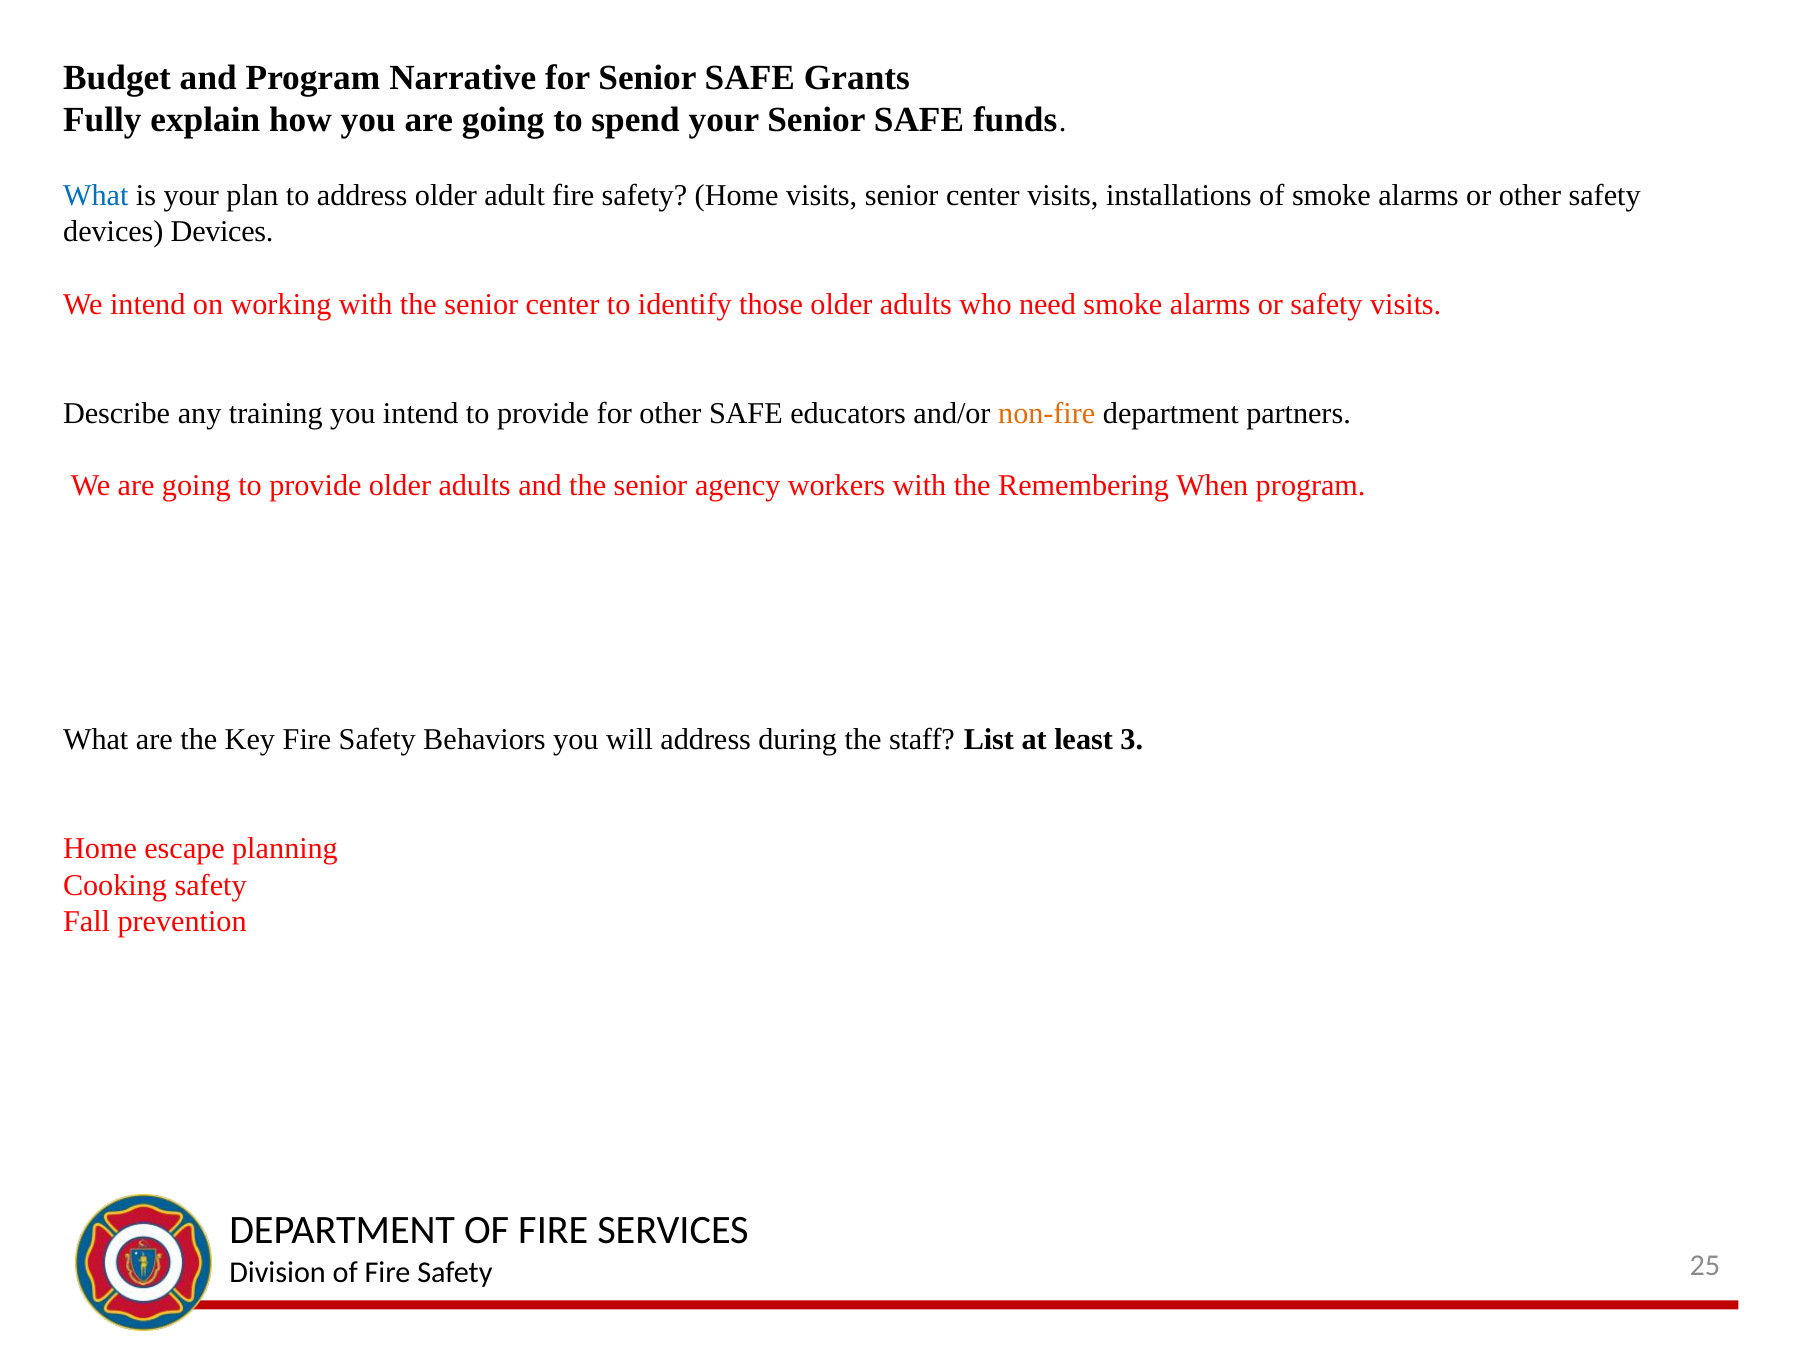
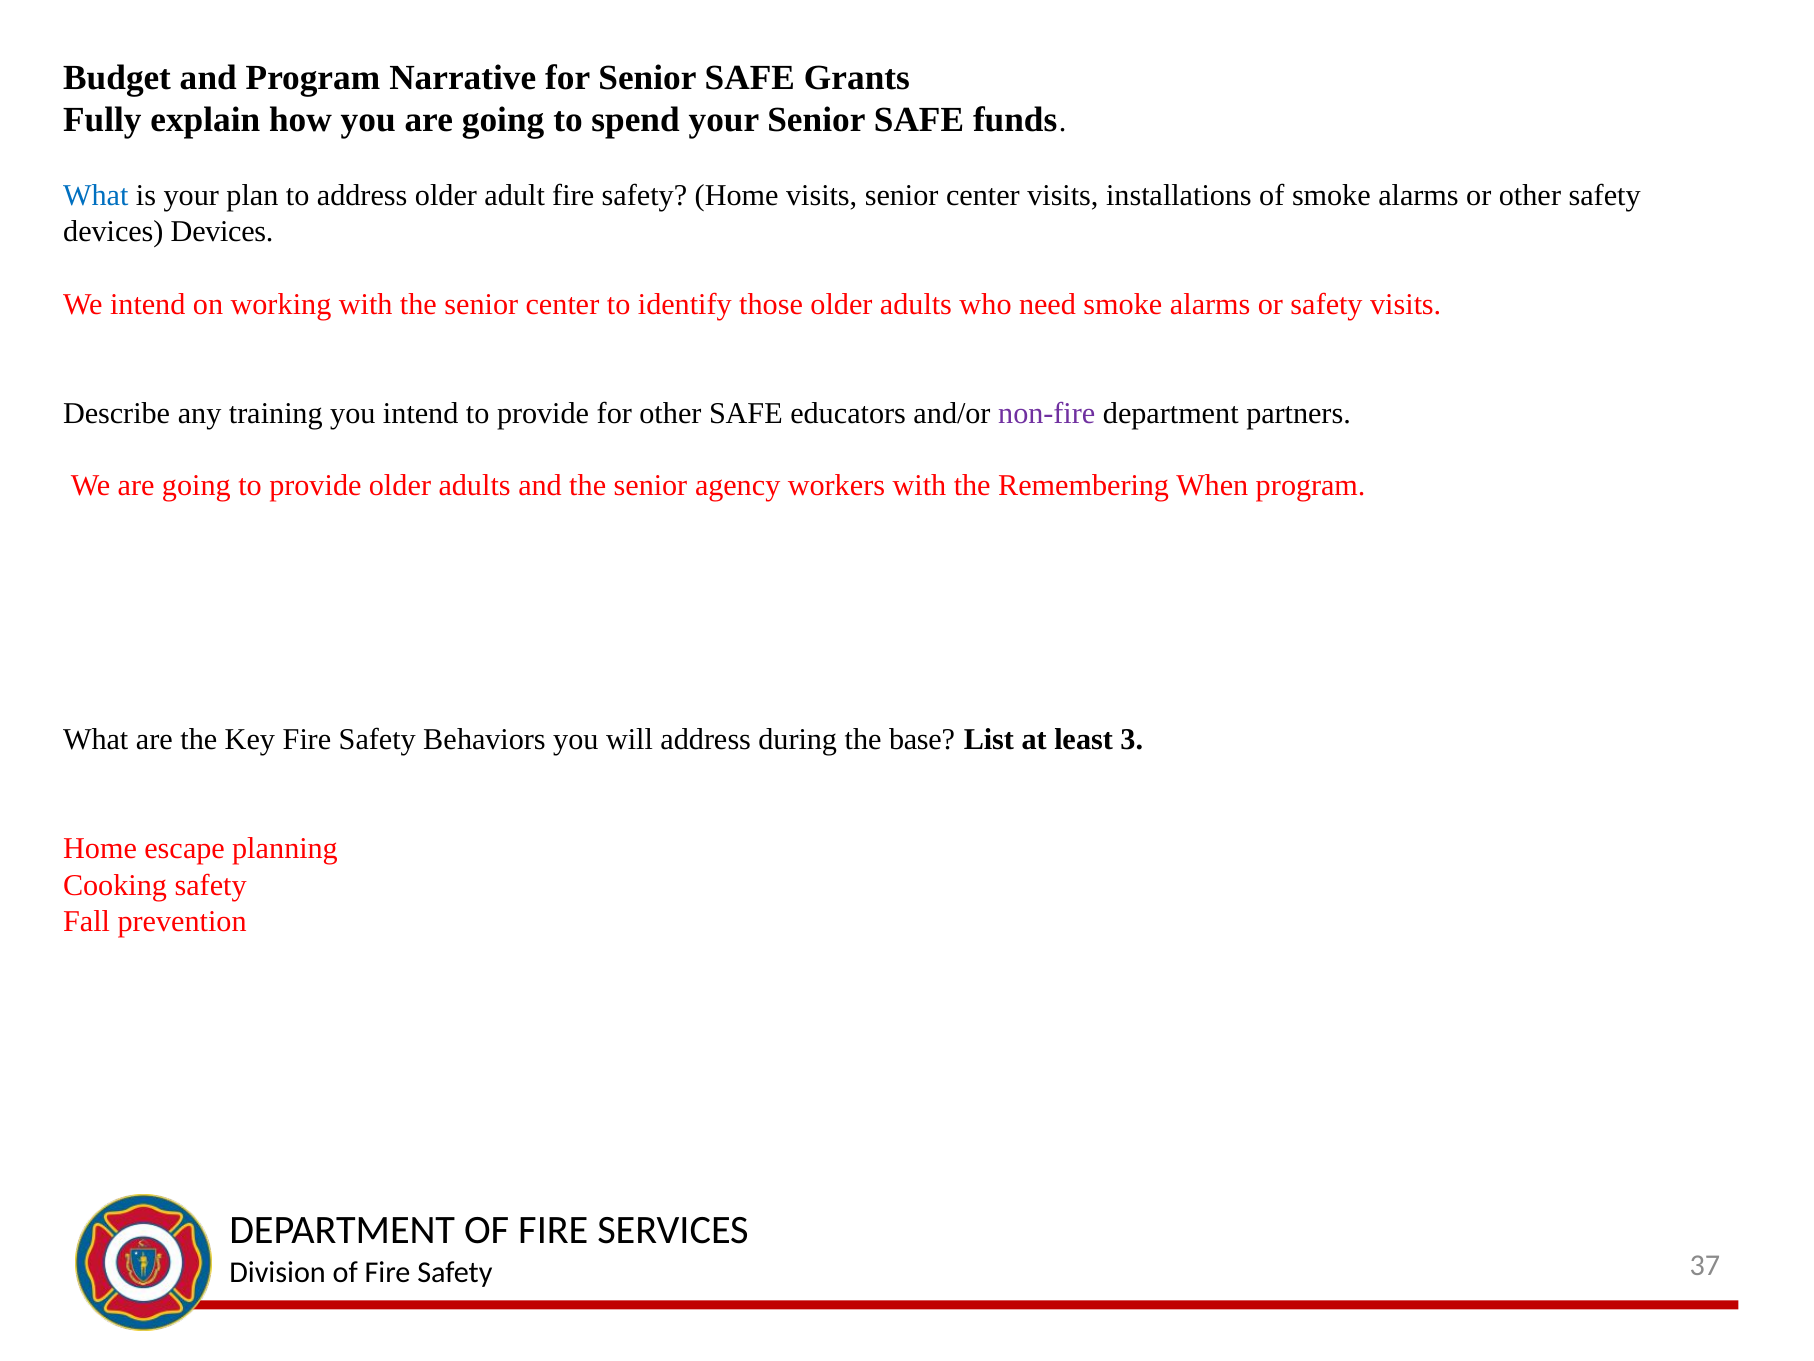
non-fire colour: orange -> purple
staff: staff -> base
25: 25 -> 37
